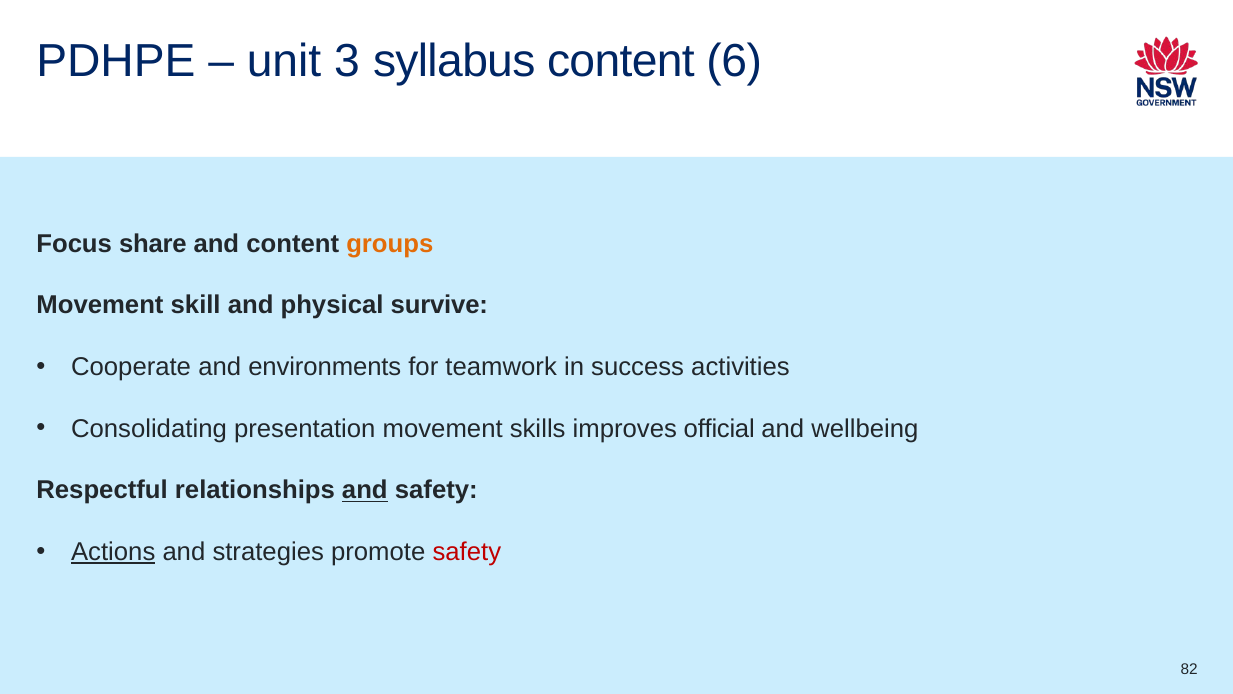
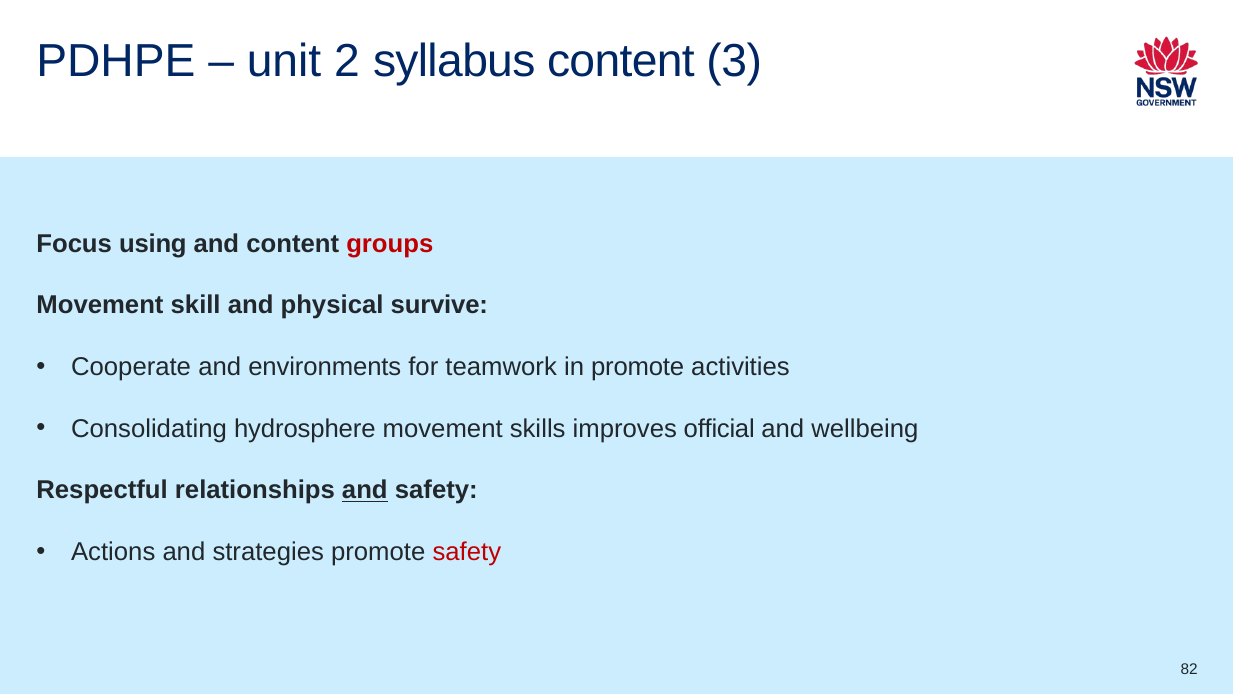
3: 3 -> 2
6: 6 -> 3
share: share -> using
groups colour: orange -> red
in success: success -> promote
presentation: presentation -> hydrosphere
Actions underline: present -> none
